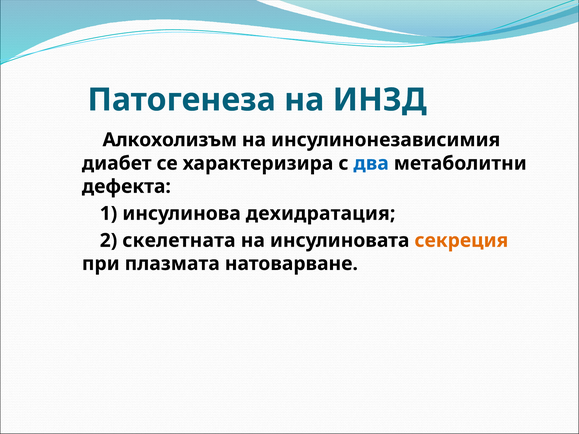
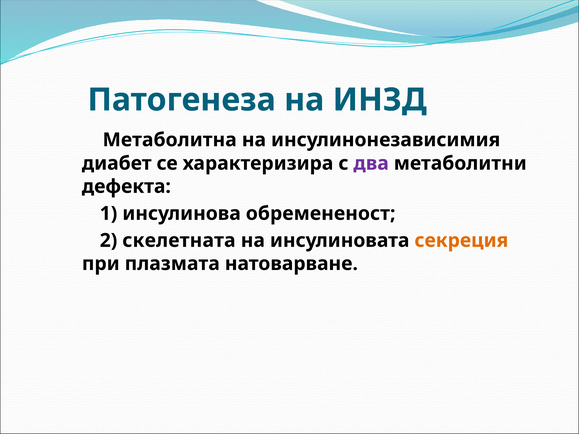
Алкохолизъм: Алкохолизъм -> Метаболитна
два colour: blue -> purple
дехидратация: дехидратация -> обремененост
